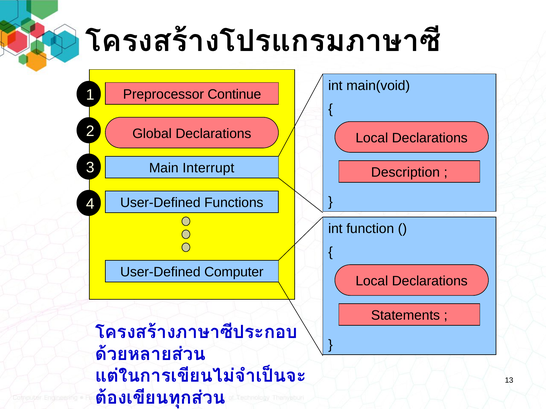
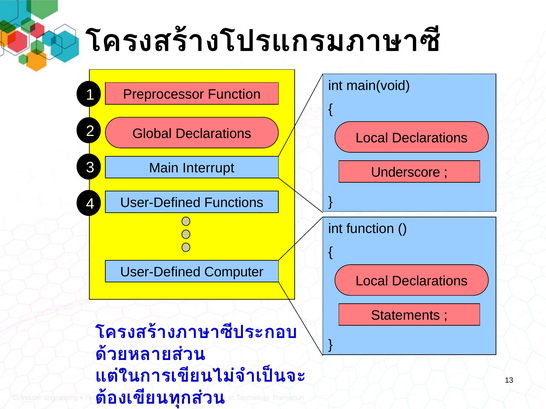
Preprocessor Continue: Continue -> Function
Description: Description -> Underscore
